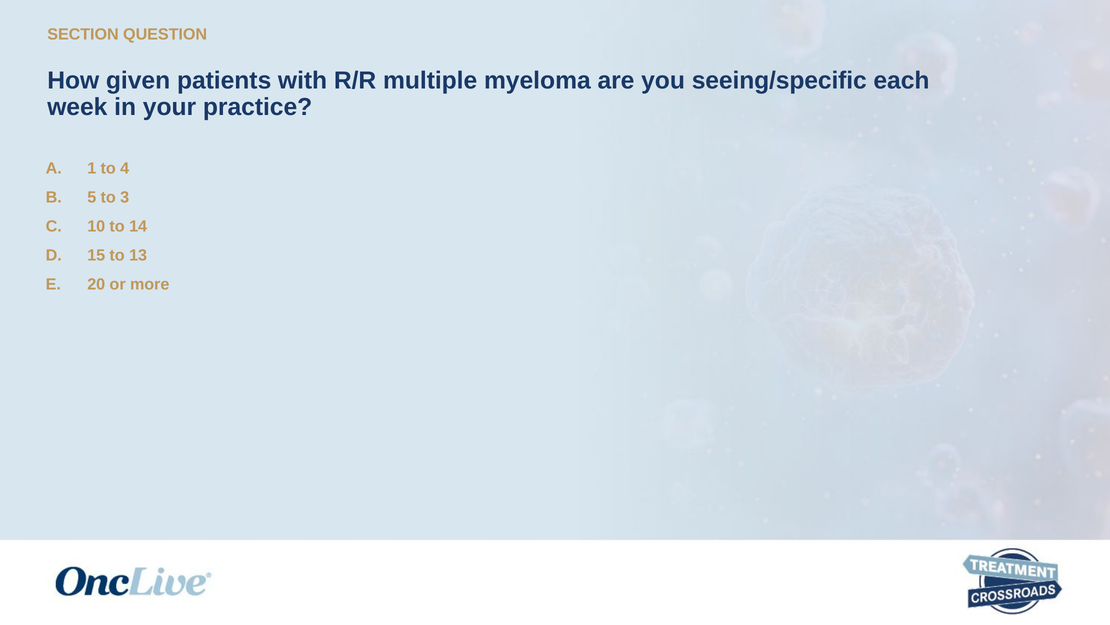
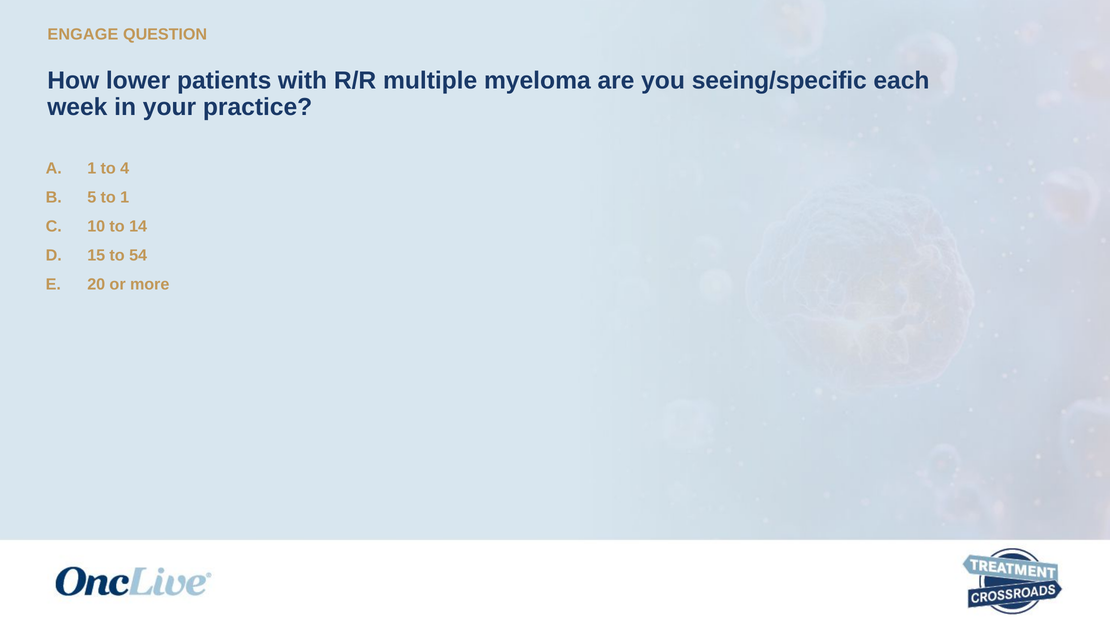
SECTION: SECTION -> ENGAGE
given: given -> lower
to 3: 3 -> 1
13: 13 -> 54
